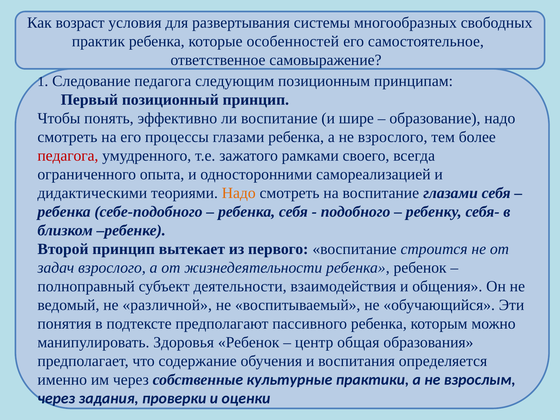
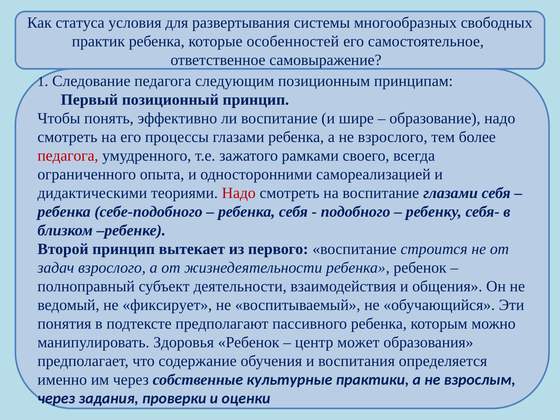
возраст: возраст -> статуса
Надо at (239, 193) colour: orange -> red
различной: различной -> фиксирует
общая: общая -> может
